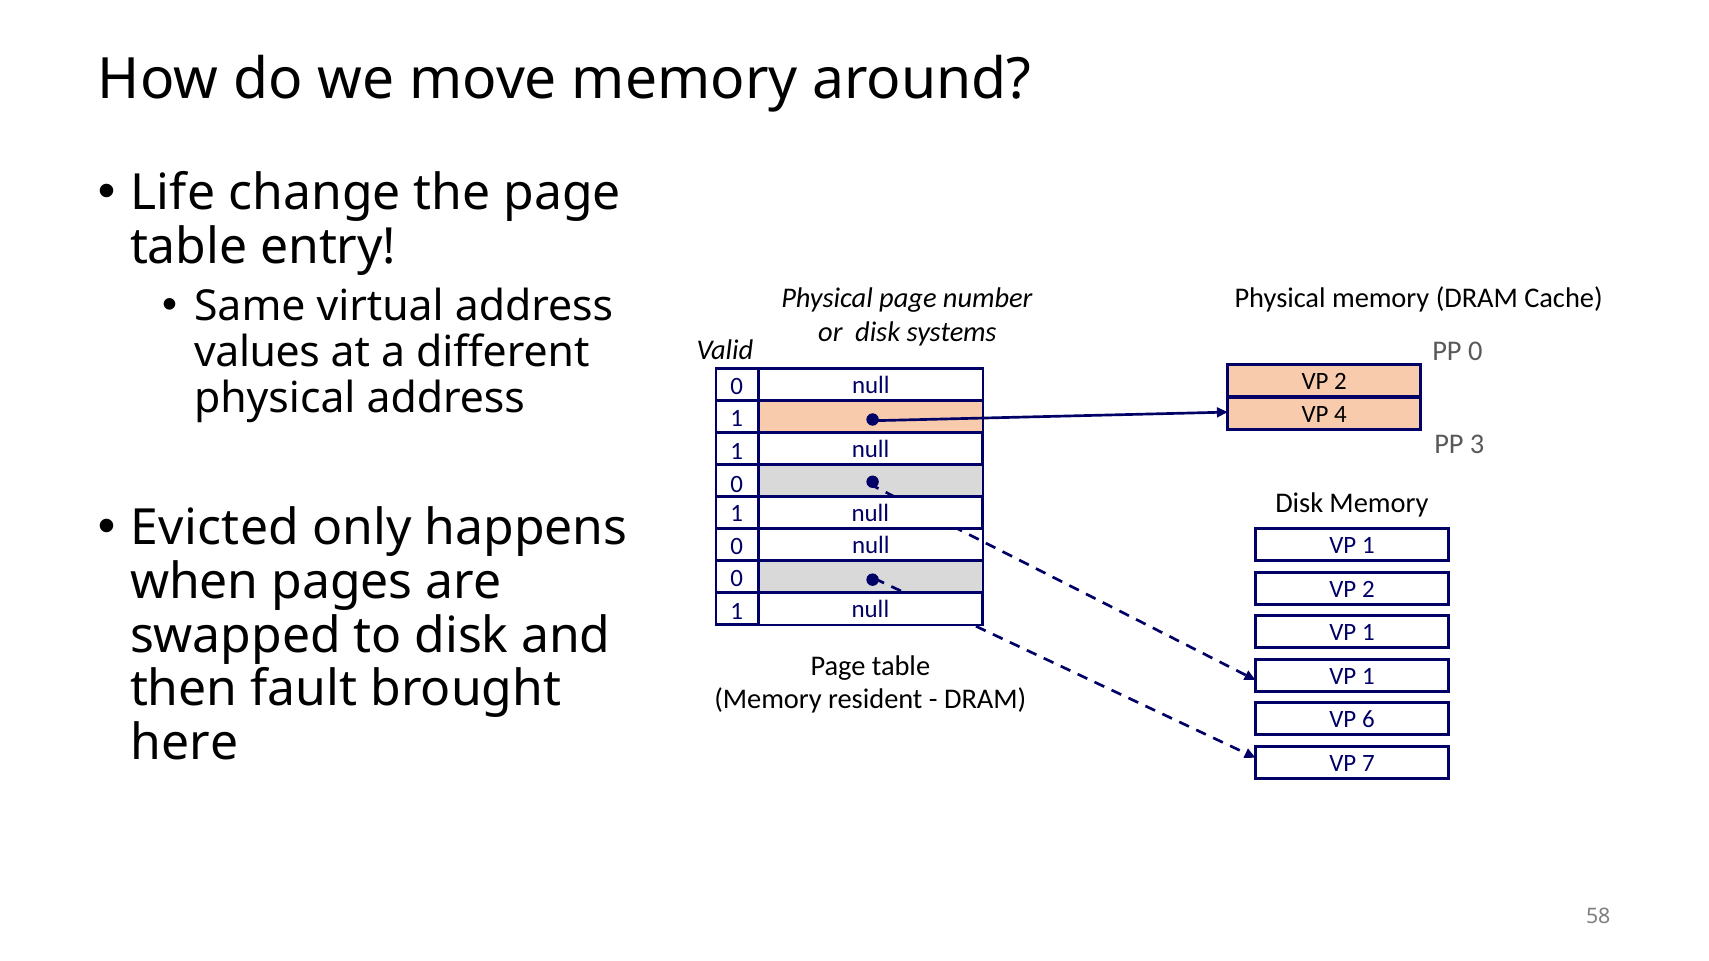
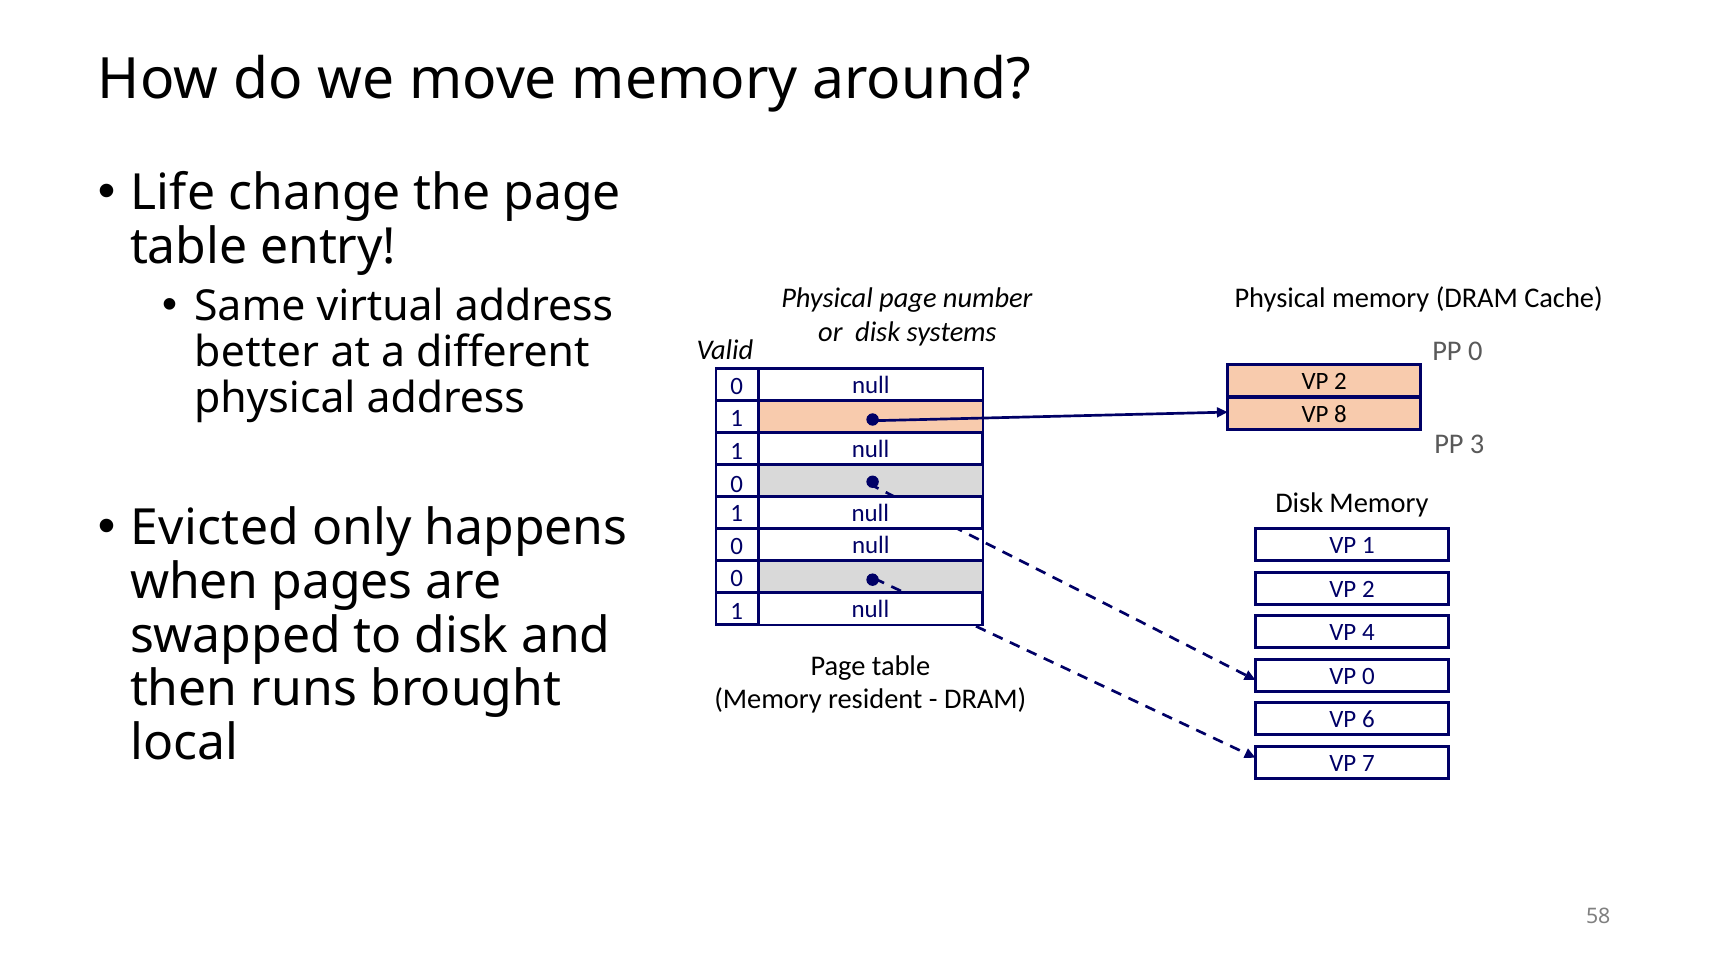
values: values -> better
4: 4 -> 8
1 at (1368, 632): 1 -> 4
1 at (1368, 676): 1 -> 0
fault: fault -> runs
here: here -> local
